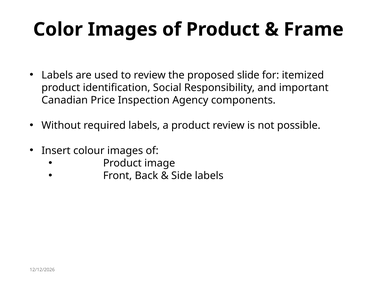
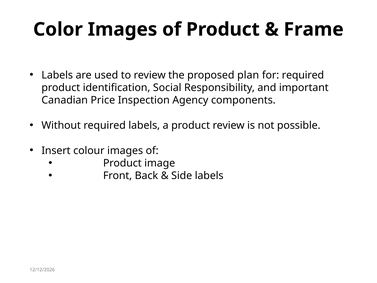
slide: slide -> plan
for itemized: itemized -> required
